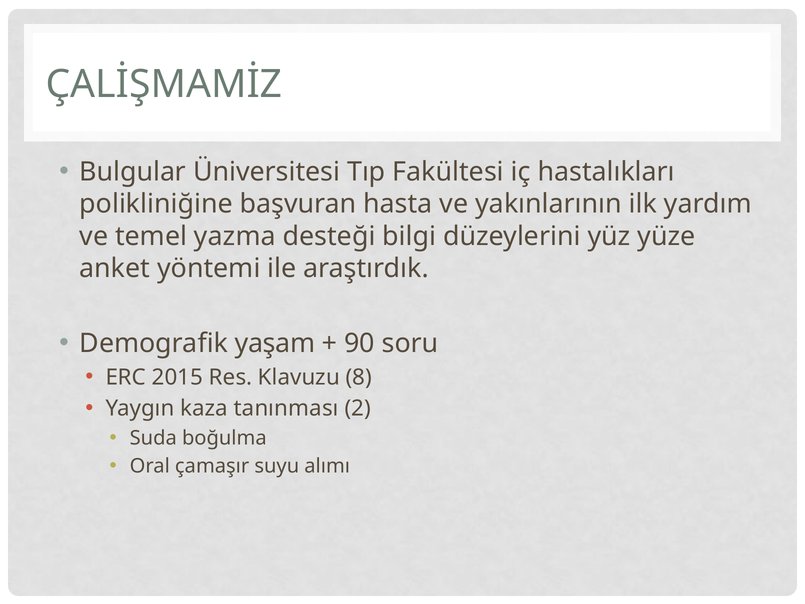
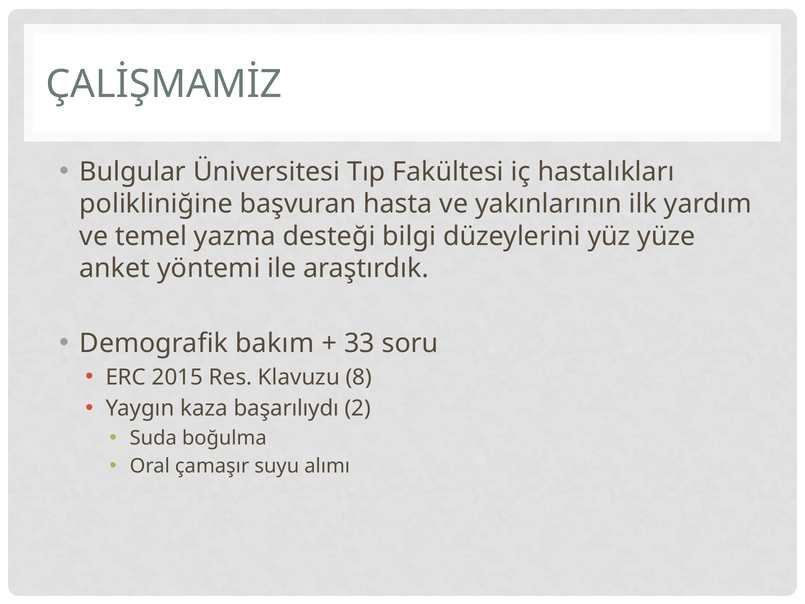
yaşam: yaşam -> bakım
90: 90 -> 33
tanınması: tanınması -> başarılıydı
